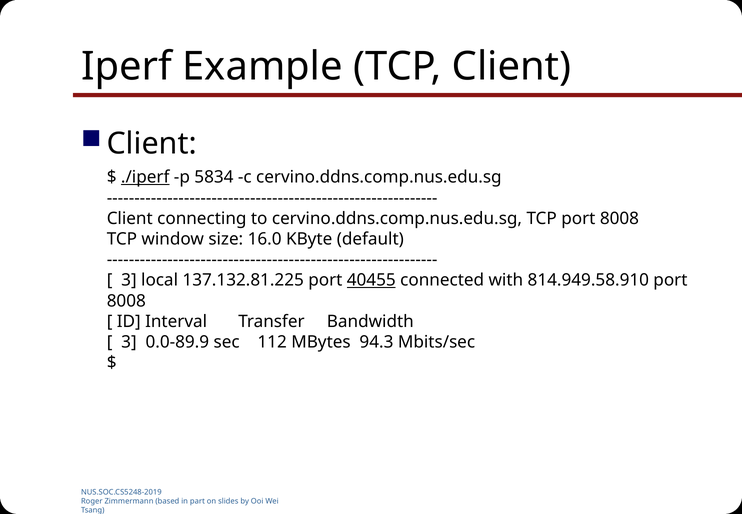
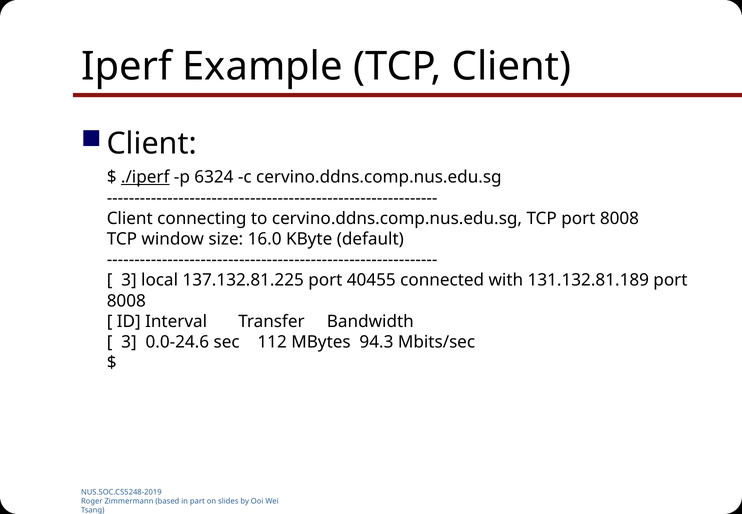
5834: 5834 -> 6324
40455 underline: present -> none
814.949.58.910: 814.949.58.910 -> 131.132.81.189
0.0-89.9: 0.0-89.9 -> 0.0-24.6
